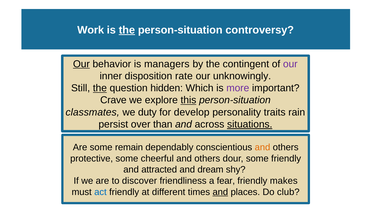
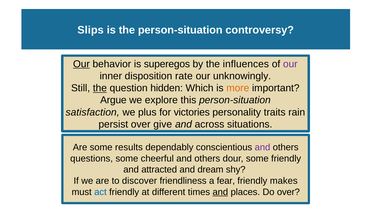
Work: Work -> Slips
the at (127, 30) underline: present -> none
managers: managers -> superegos
contingent: contingent -> influences
more colour: purple -> orange
Crave: Crave -> Argue
this underline: present -> none
classmates: classmates -> satisfaction
duty: duty -> plus
develop: develop -> victories
than: than -> give
situations underline: present -> none
remain: remain -> results
and at (262, 147) colour: orange -> purple
protective: protective -> questions
Do club: club -> over
